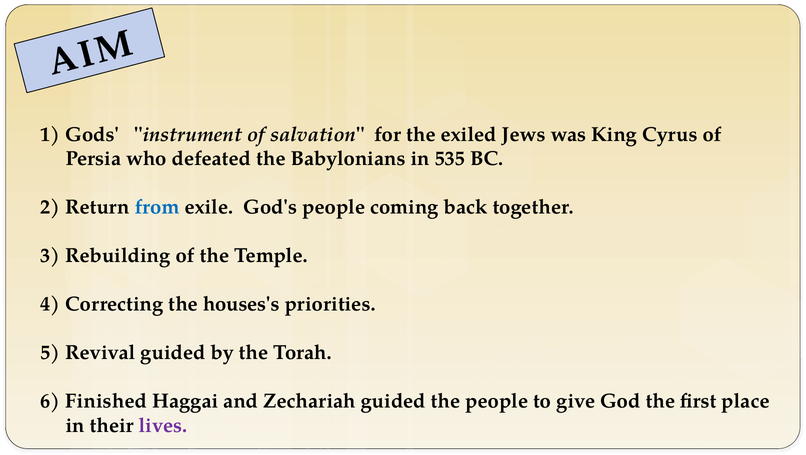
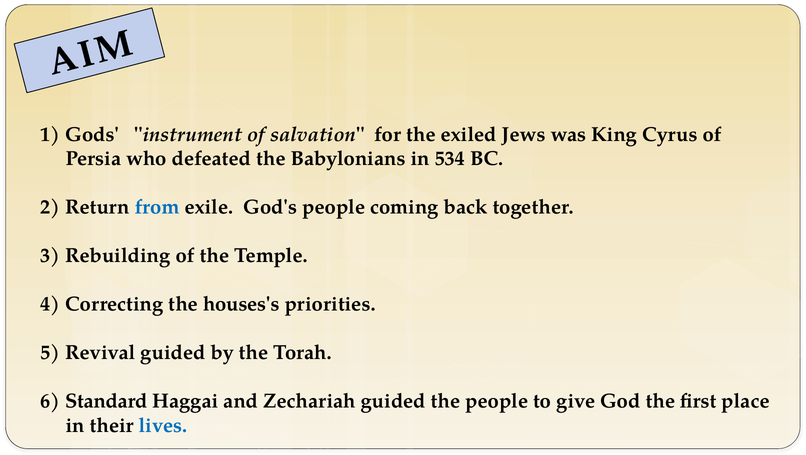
535: 535 -> 534
Finished: Finished -> Standard
lives colour: purple -> blue
